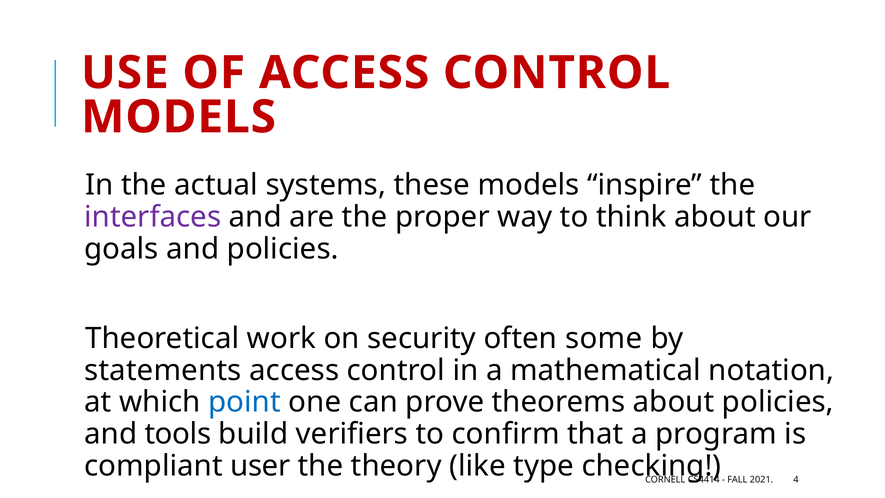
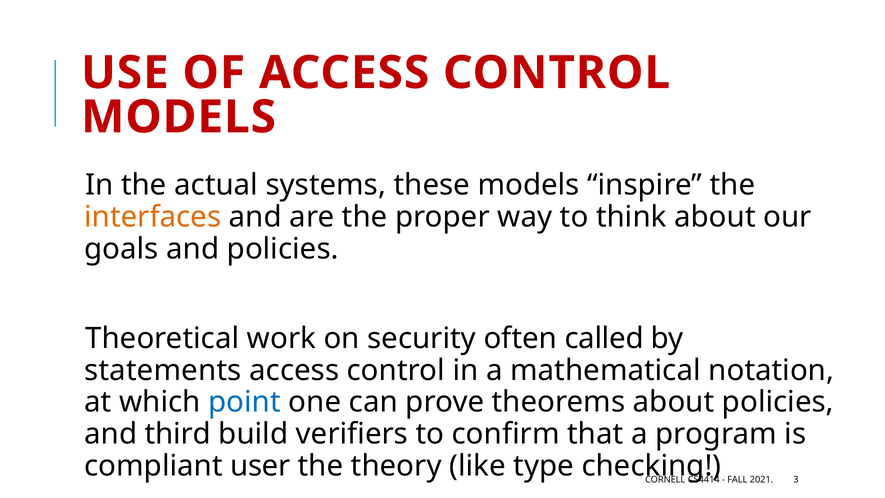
interfaces colour: purple -> orange
some: some -> called
tools: tools -> third
4: 4 -> 3
